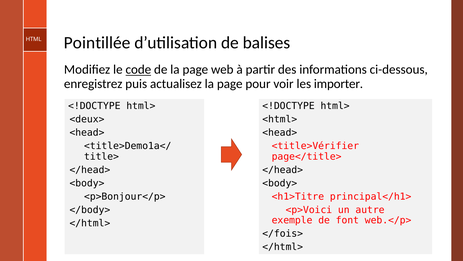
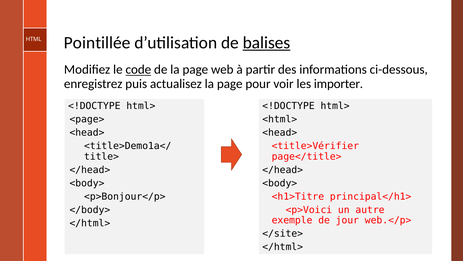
balises underline: none -> present
<deux>: <deux> -> <page>
font: font -> jour
</fois>: </fois> -> </site>
